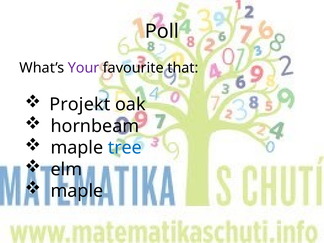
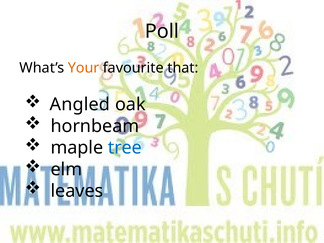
Your colour: purple -> orange
Projekt: Projekt -> Angled
maple at (77, 191): maple -> leaves
